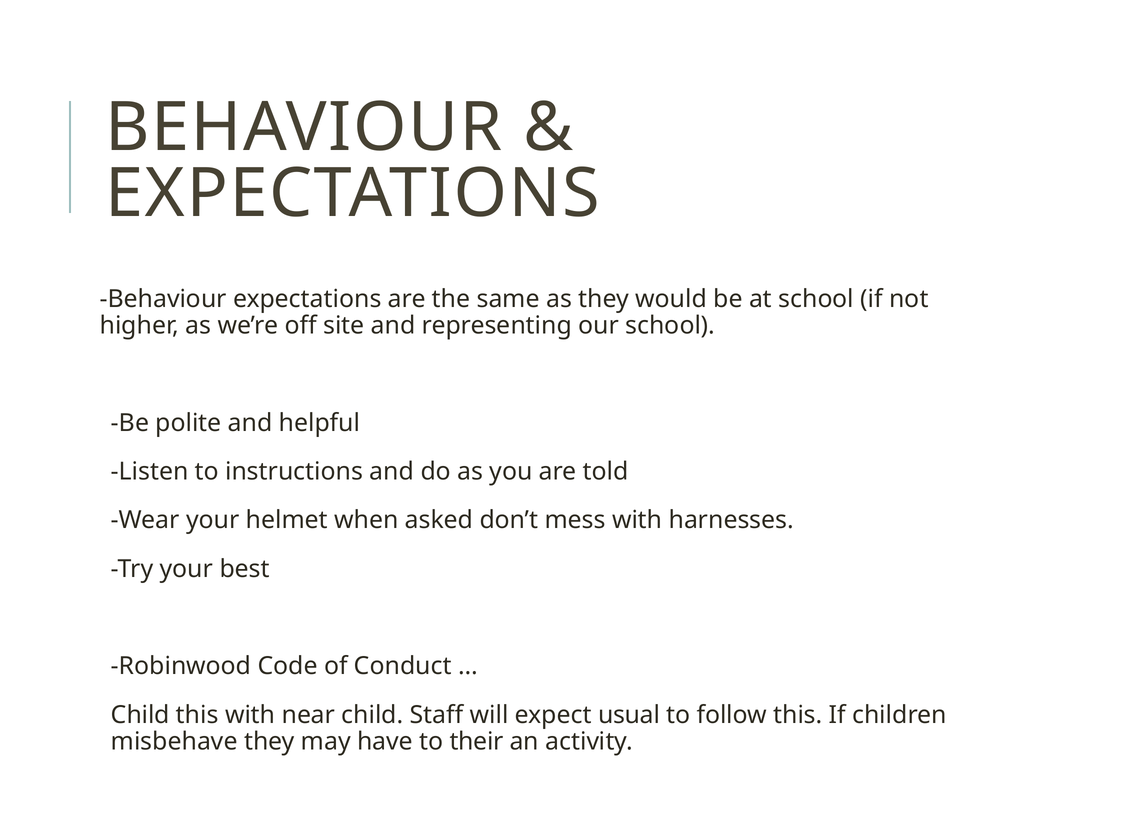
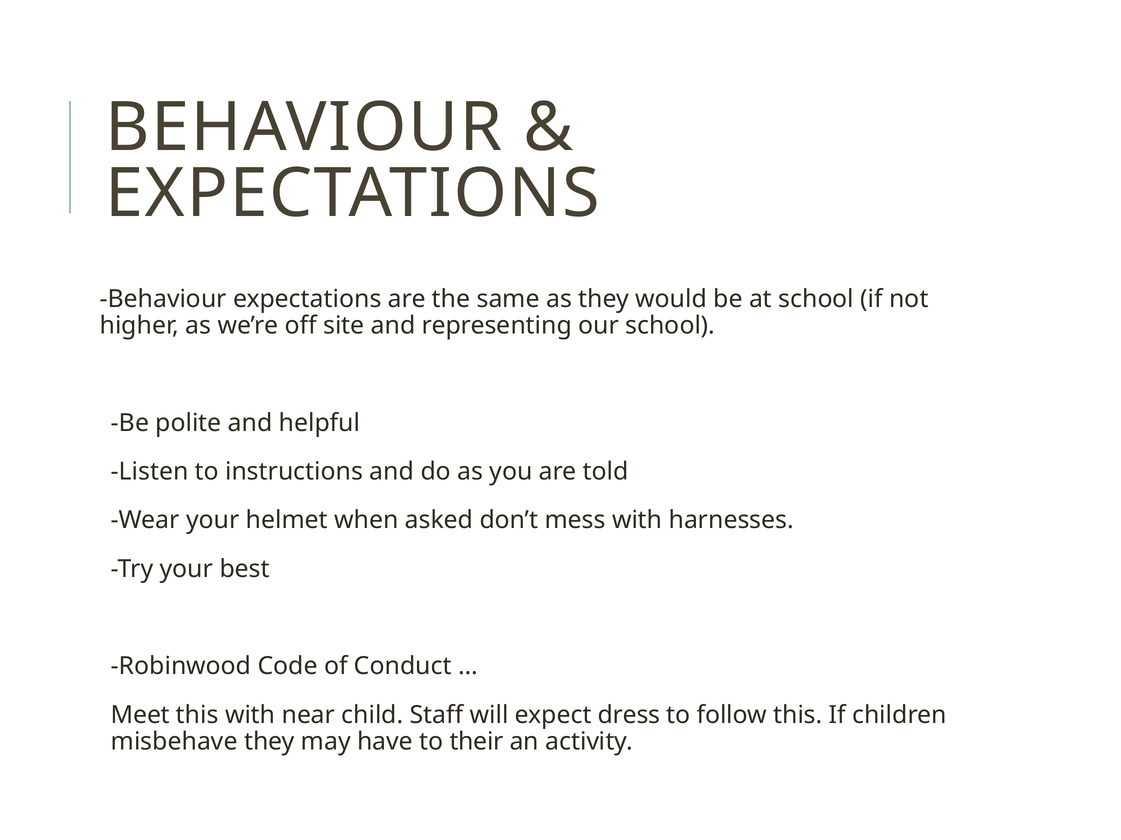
Child at (140, 715): Child -> Meet
usual: usual -> dress
